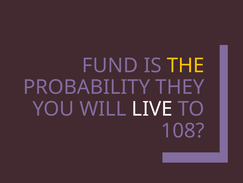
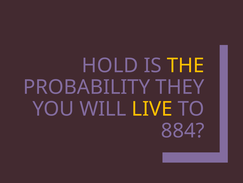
FUND: FUND -> HOLD
LIVE colour: white -> yellow
108: 108 -> 884
